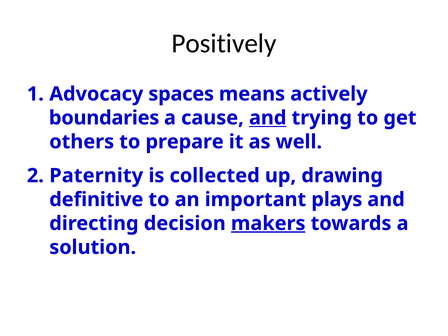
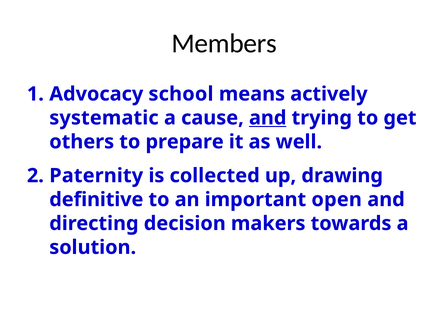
Positively: Positively -> Members
spaces: spaces -> school
boundaries: boundaries -> systematic
plays: plays -> open
makers underline: present -> none
